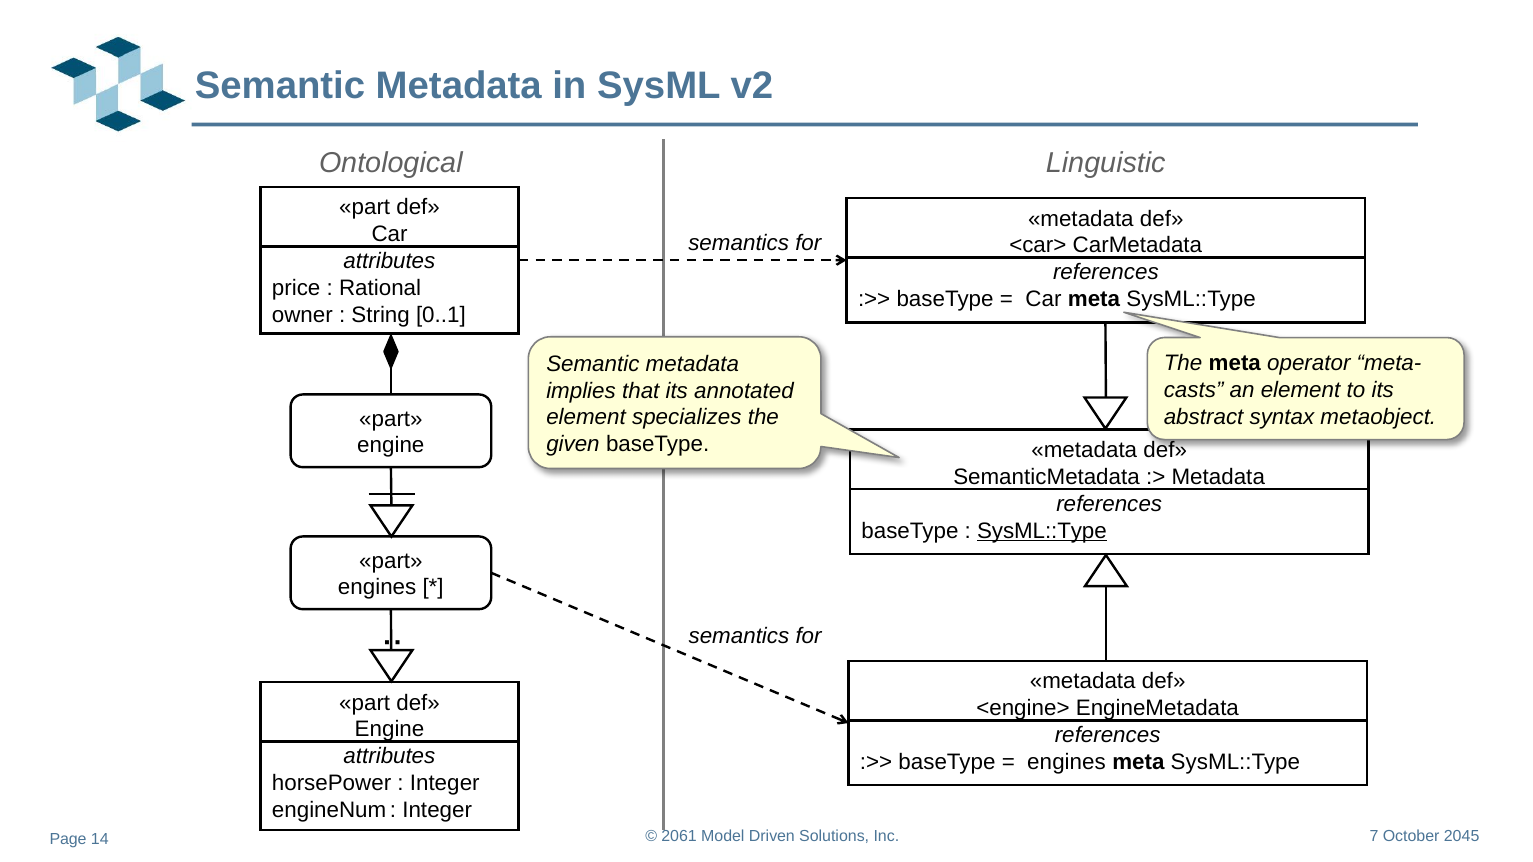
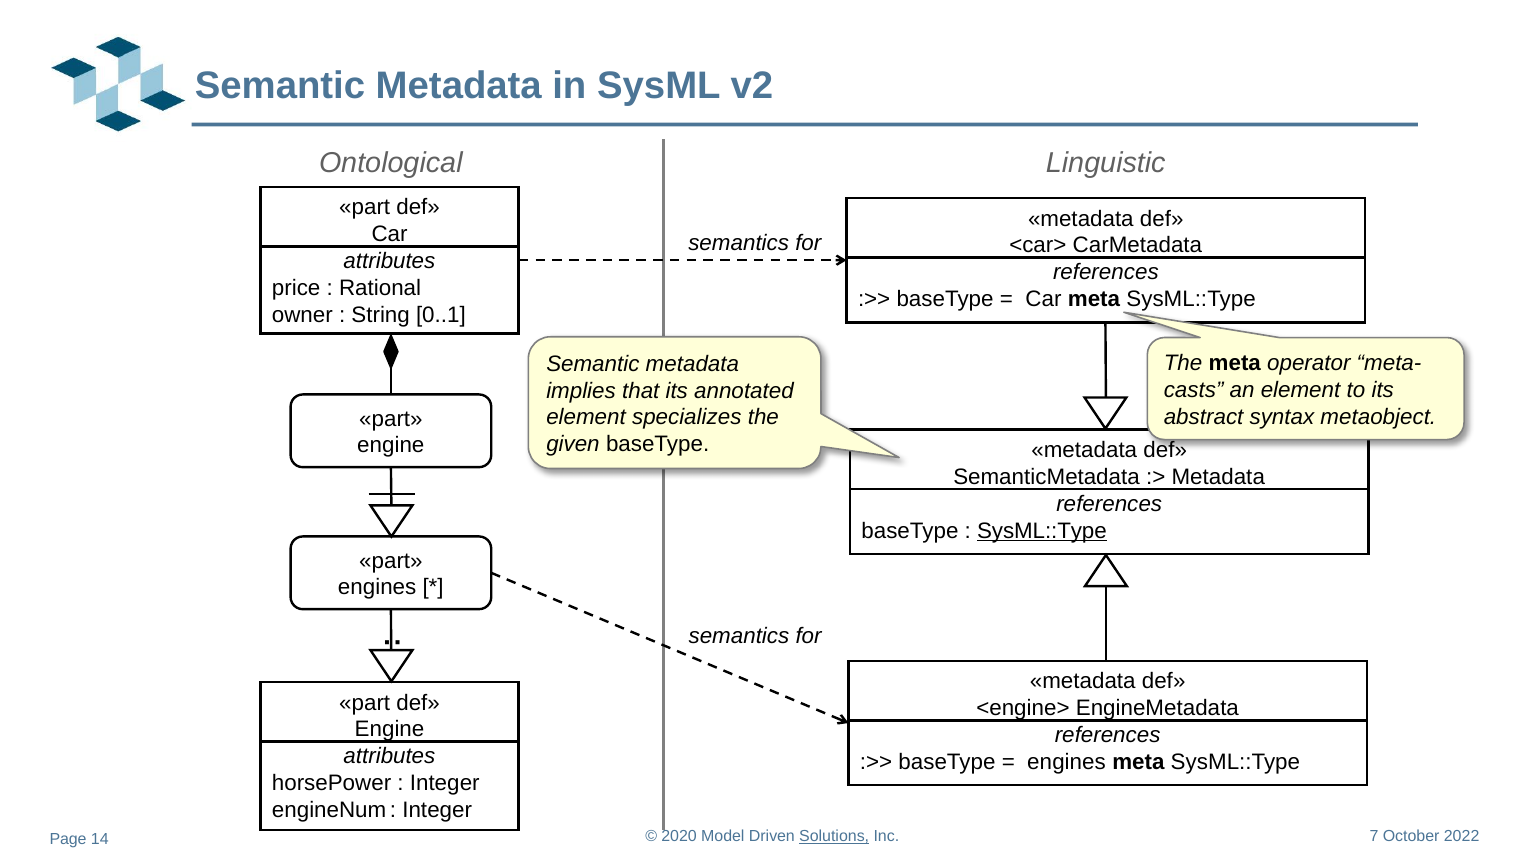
2045: 2045 -> 2022
2061: 2061 -> 2020
Solutions underline: none -> present
